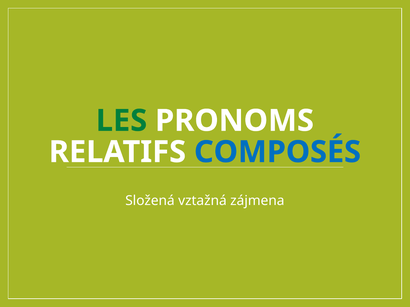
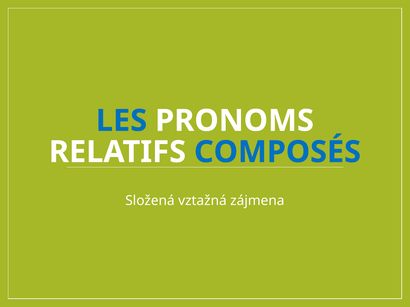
LES colour: green -> blue
